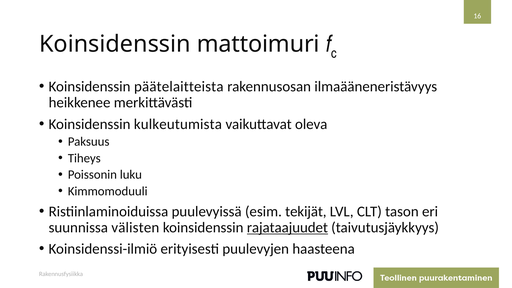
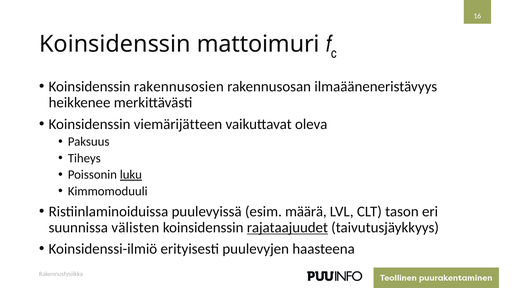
päätelaitteista: päätelaitteista -> rakennusosien
kulkeutumista: kulkeutumista -> viemärijätteen
luku underline: none -> present
tekijät: tekijät -> määrä
